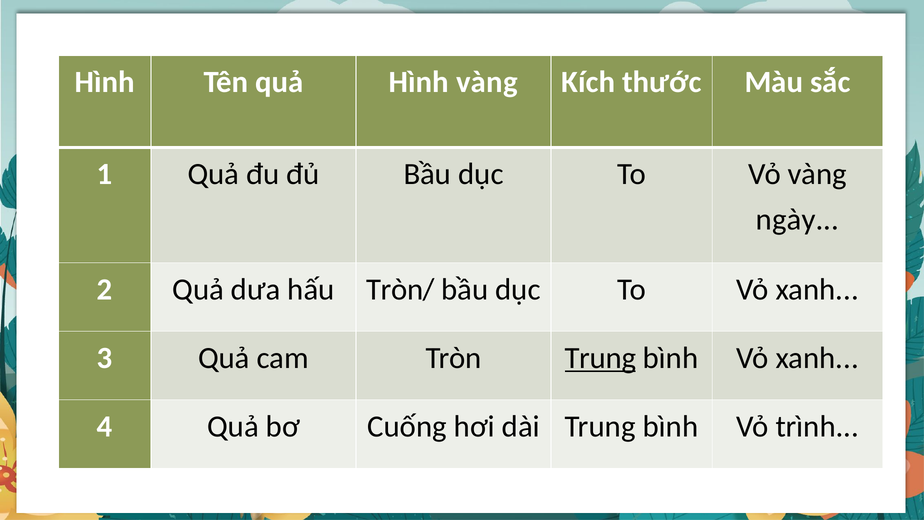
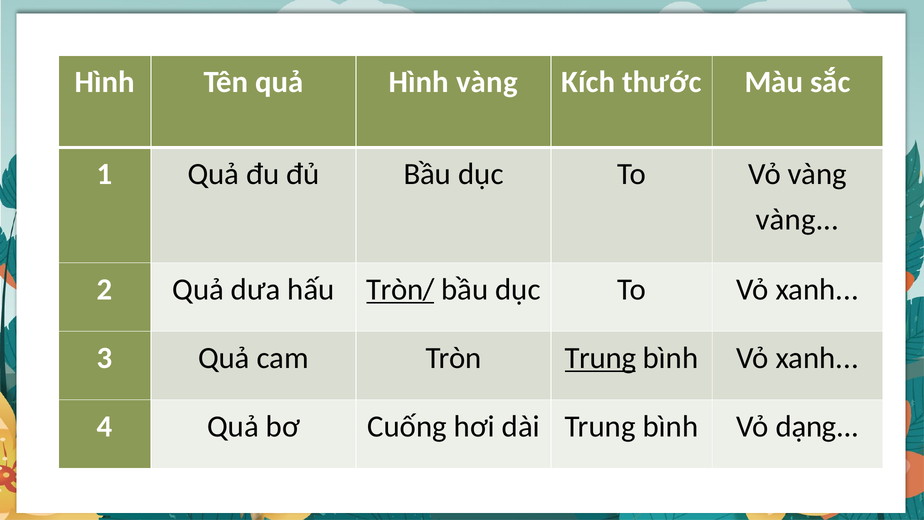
ngày at (797, 219): ngày -> vàng
Tròn/ underline: none -> present
trình: trình -> dạng
